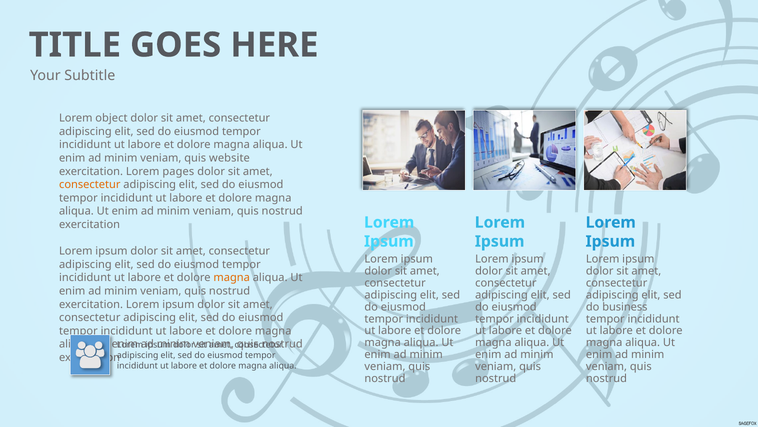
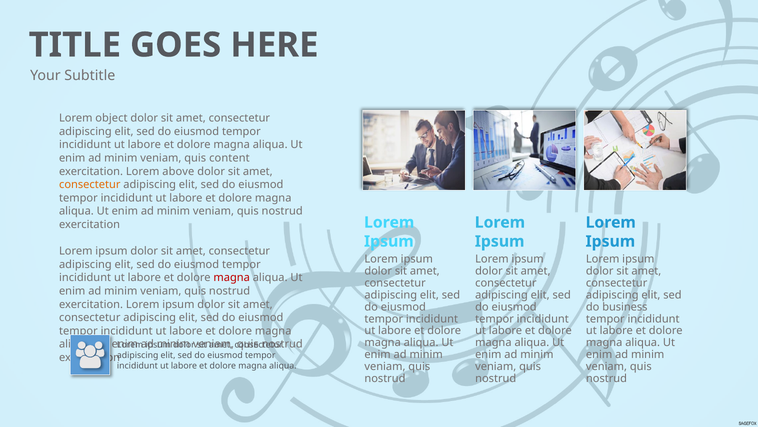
website: website -> content
pages: pages -> above
magna at (232, 277) colour: orange -> red
